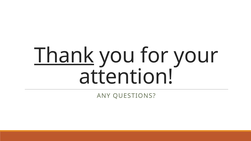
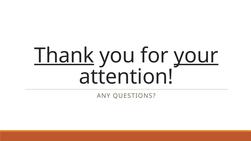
your underline: none -> present
